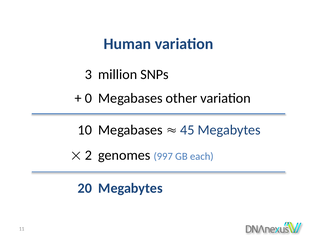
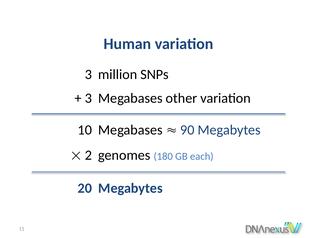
0 at (88, 98): 0 -> 3
45: 45 -> 90
997: 997 -> 180
